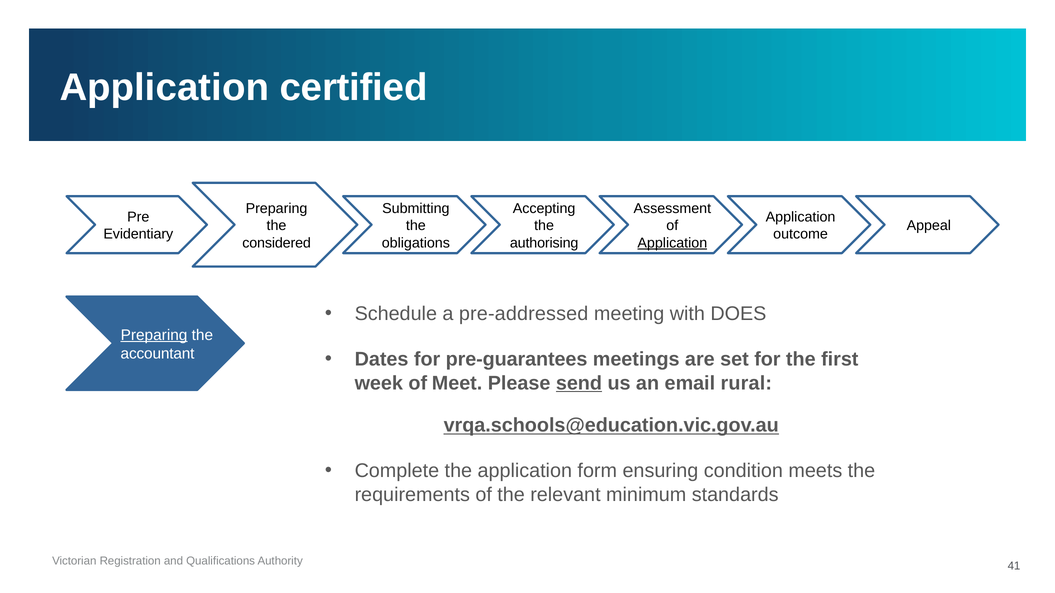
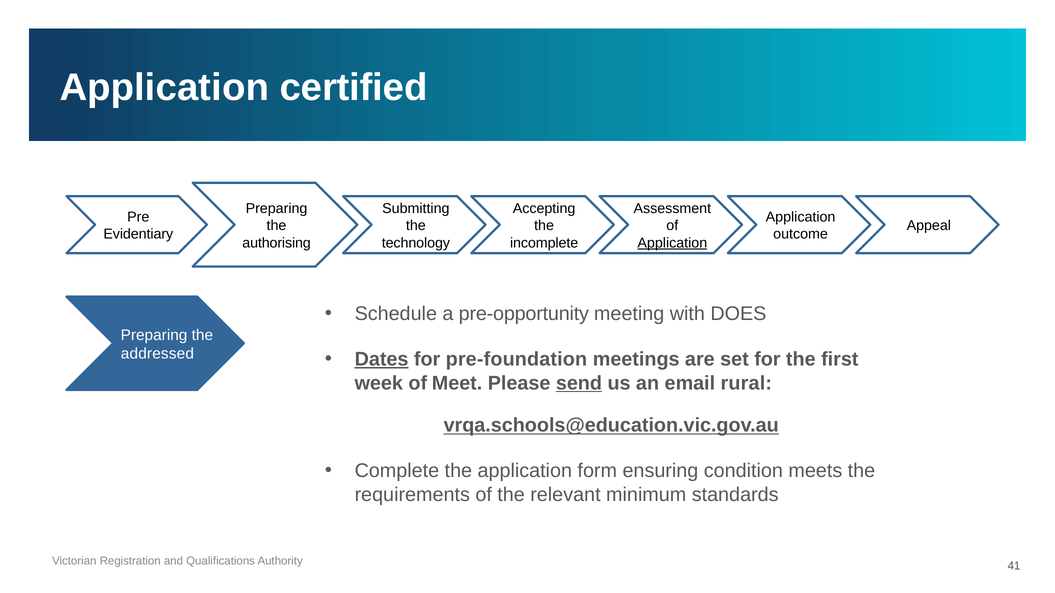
considered: considered -> authorising
obligations: obligations -> technology
authorising: authorising -> incomplete
pre-addressed: pre-addressed -> pre-opportunity
Preparing at (154, 335) underline: present -> none
accountant: accountant -> addressed
Dates underline: none -> present
pre-guarantees: pre-guarantees -> pre-foundation
